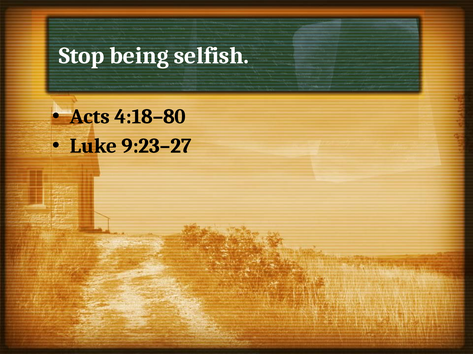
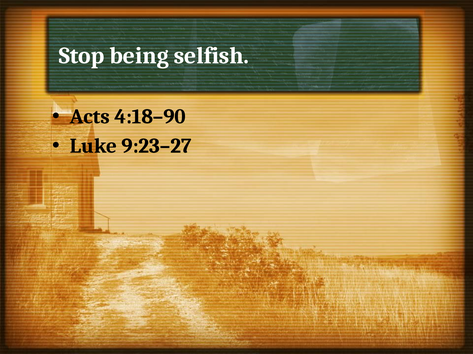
4:18–80: 4:18–80 -> 4:18–90
